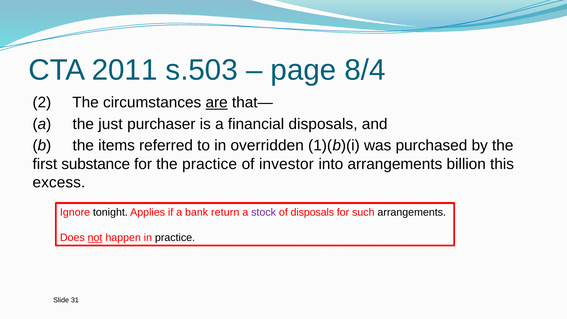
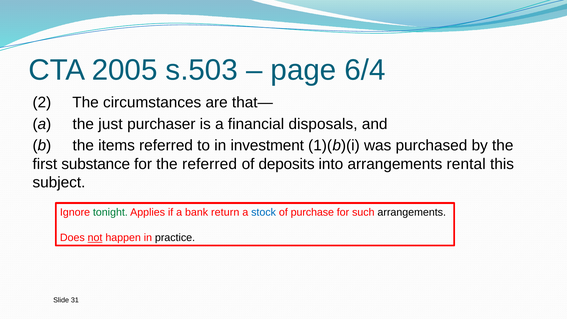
2011: 2011 -> 2005
8/4: 8/4 -> 6/4
are underline: present -> none
overridden: overridden -> investment
the practice: practice -> referred
investor: investor -> deposits
billion: billion -> rental
excess: excess -> subject
tonight colour: black -> green
stock colour: purple -> blue
of disposals: disposals -> purchase
